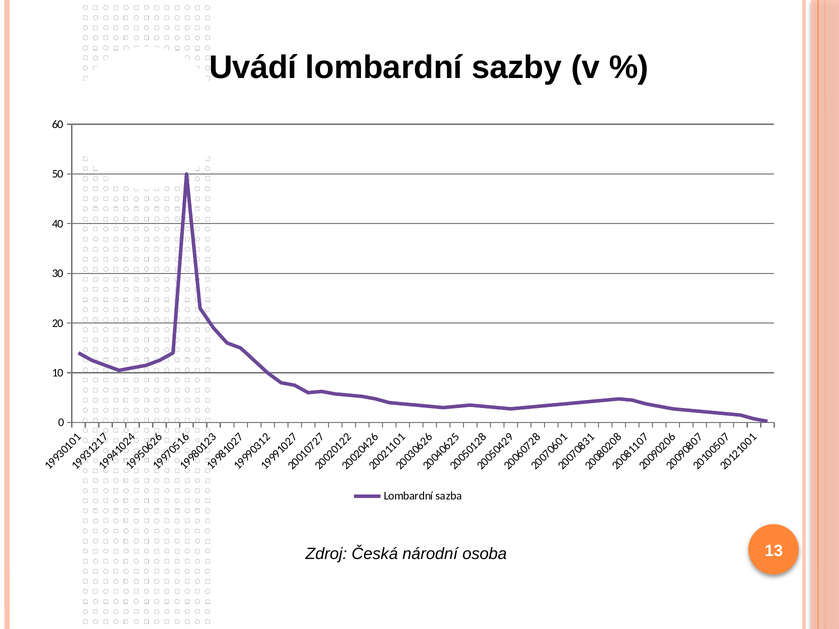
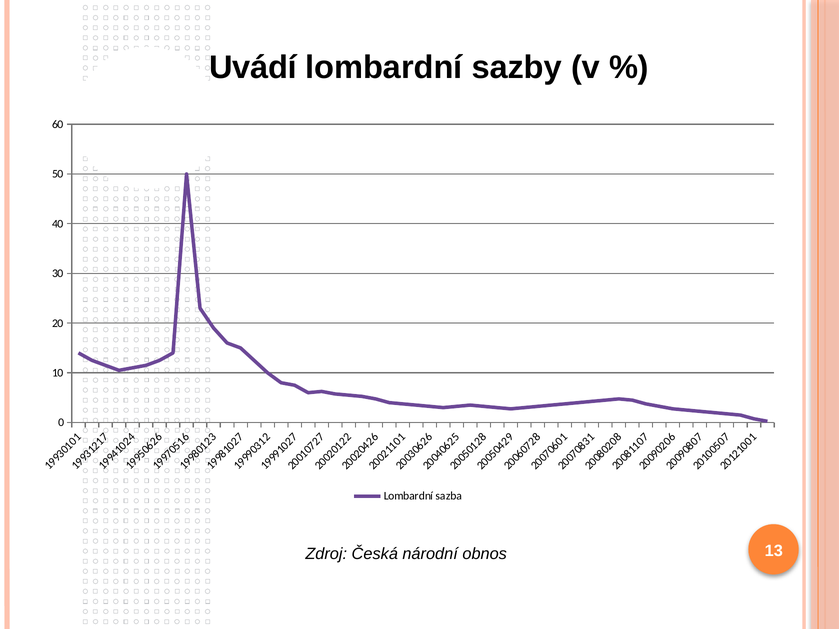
osoba: osoba -> obnos
